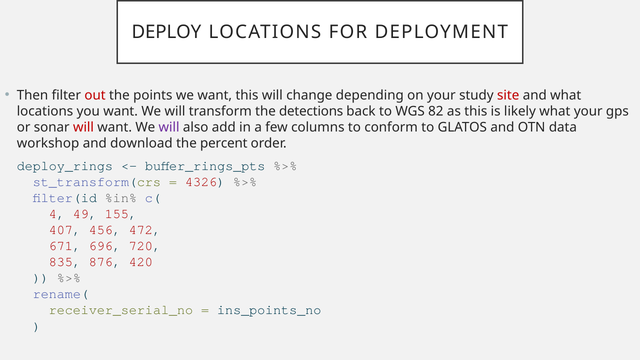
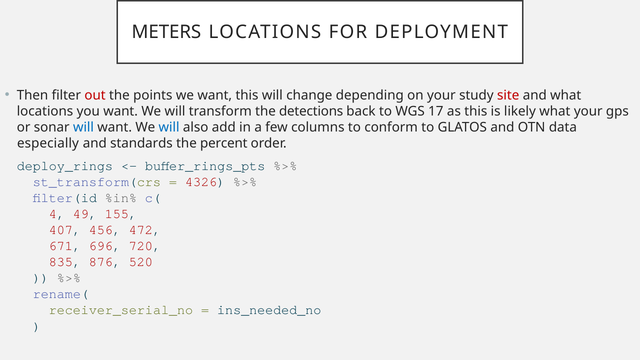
DEPLOY: DEPLOY -> METERS
82: 82 -> 17
will at (83, 127) colour: red -> blue
will at (169, 127) colour: purple -> blue
workshop: workshop -> especially
download: download -> standards
420: 420 -> 520
ins_points_no: ins_points_no -> ins_needed_no
